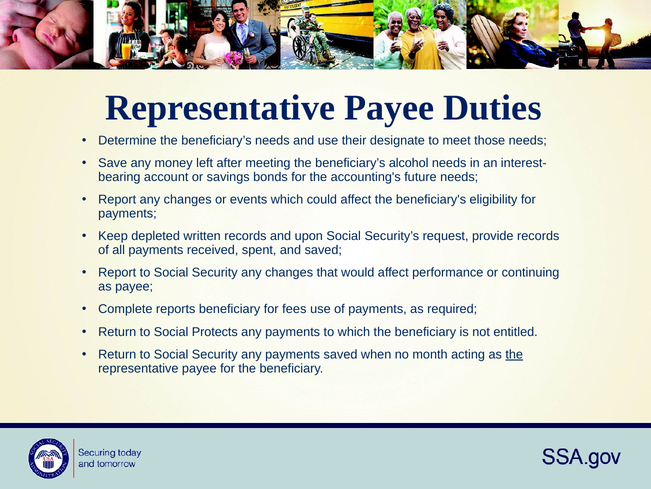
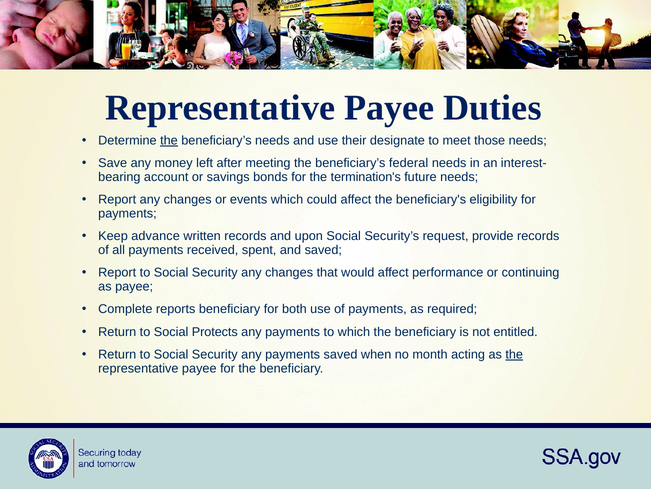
the at (169, 140) underline: none -> present
alcohol: alcohol -> federal
accounting's: accounting's -> termination's
depleted: depleted -> advance
fees: fees -> both
